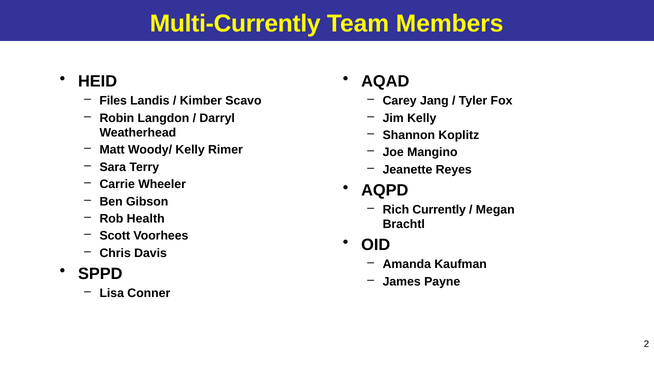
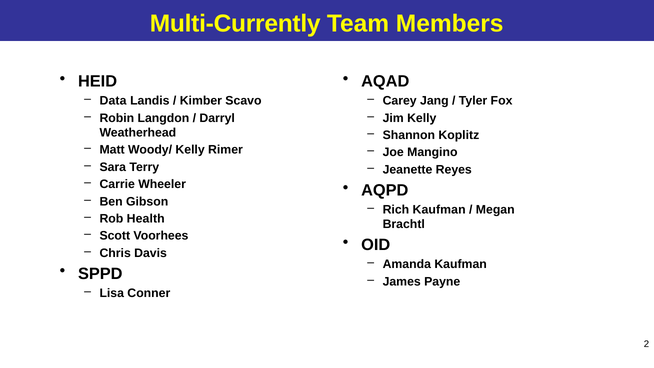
Files: Files -> Data
Rich Currently: Currently -> Kaufman
